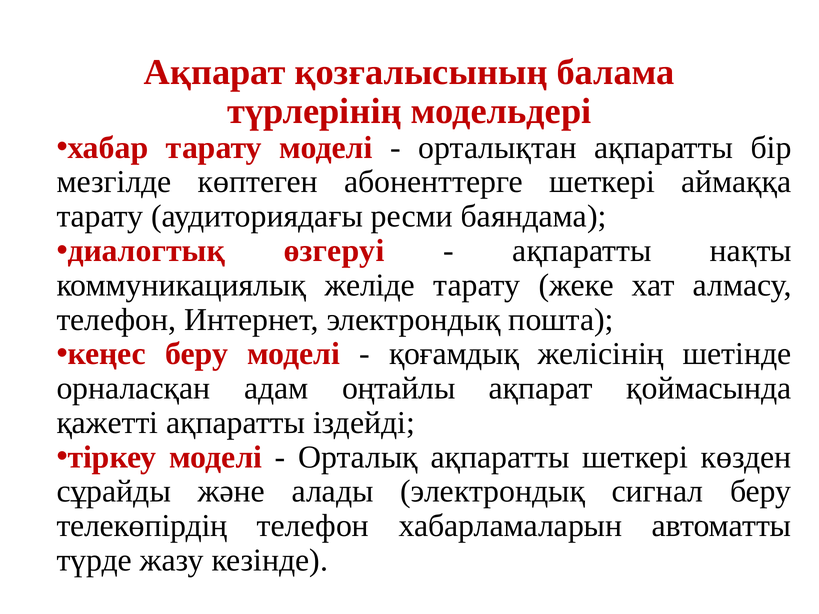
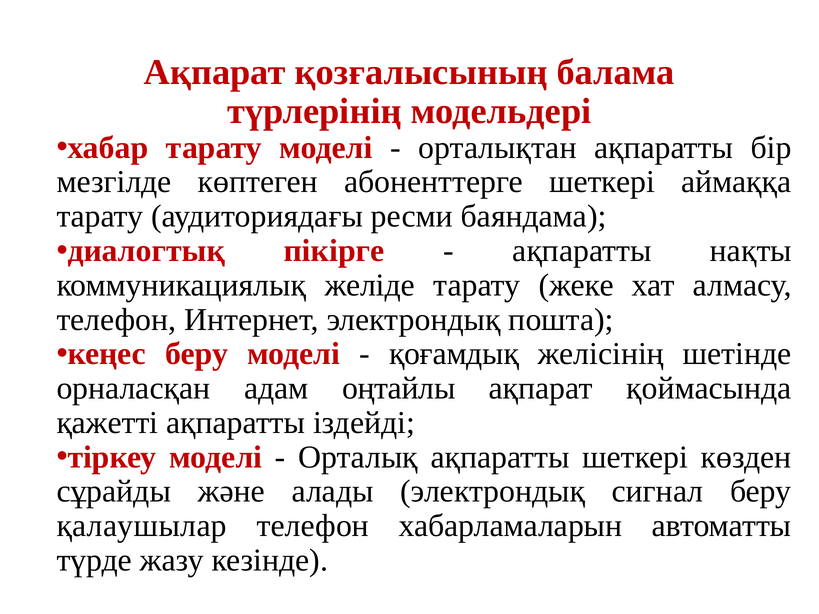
өзгеруі: өзгеруі -> пікірге
телекөпірдің: телекөпірдің -> қалаушылар
